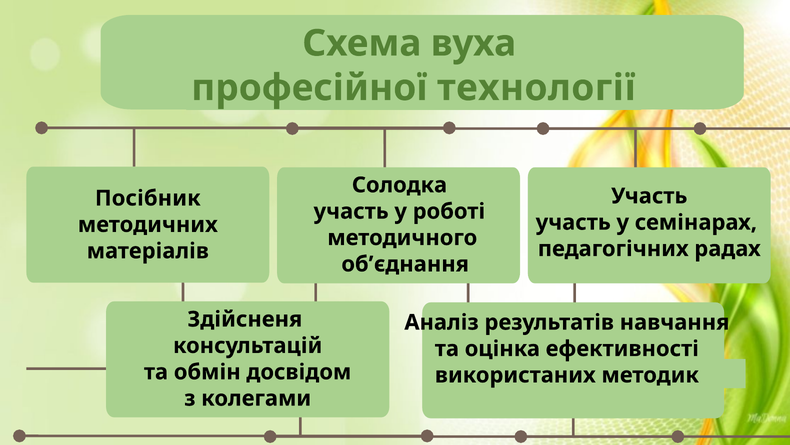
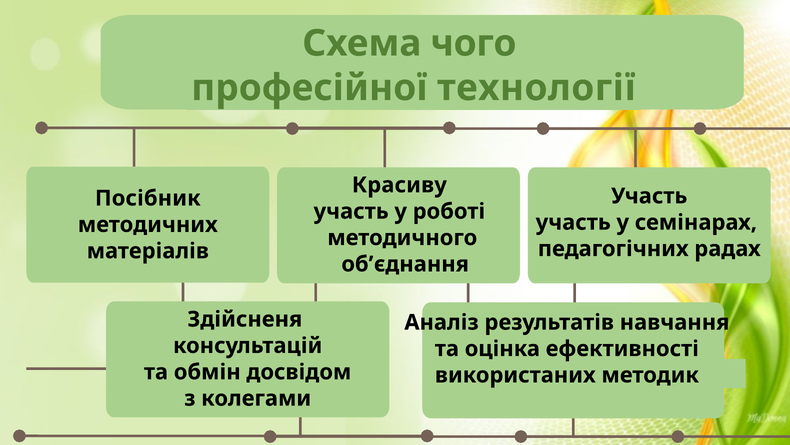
вуха: вуха -> чого
Солодка: Солодка -> Красиву
